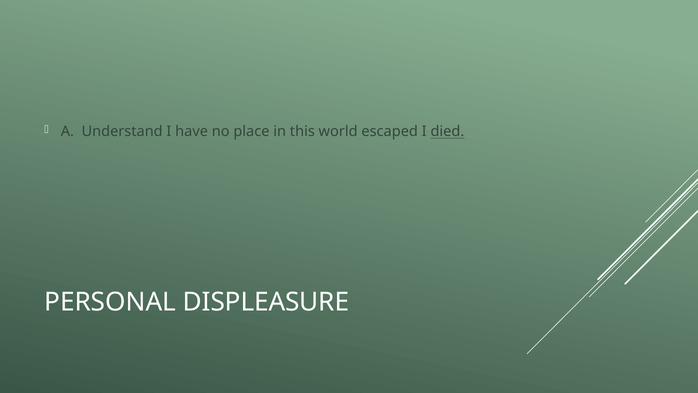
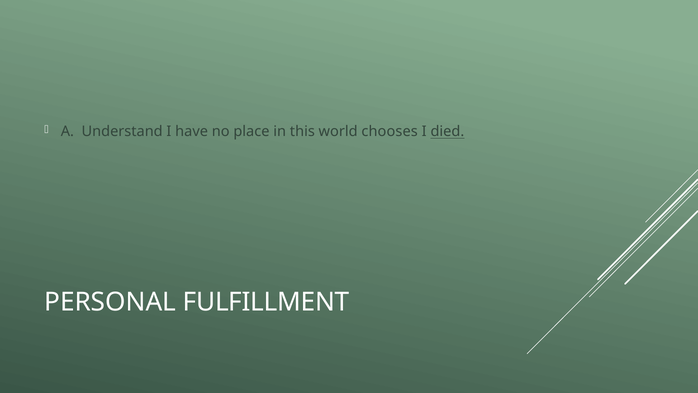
escaped: escaped -> chooses
DISPLEASURE: DISPLEASURE -> FULFILLMENT
